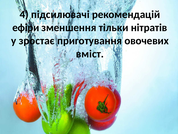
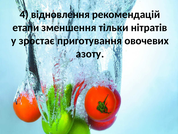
підсилювачі: підсилювачі -> відновлення
ефіри: ефіри -> етапи
вміст: вміст -> азоту
